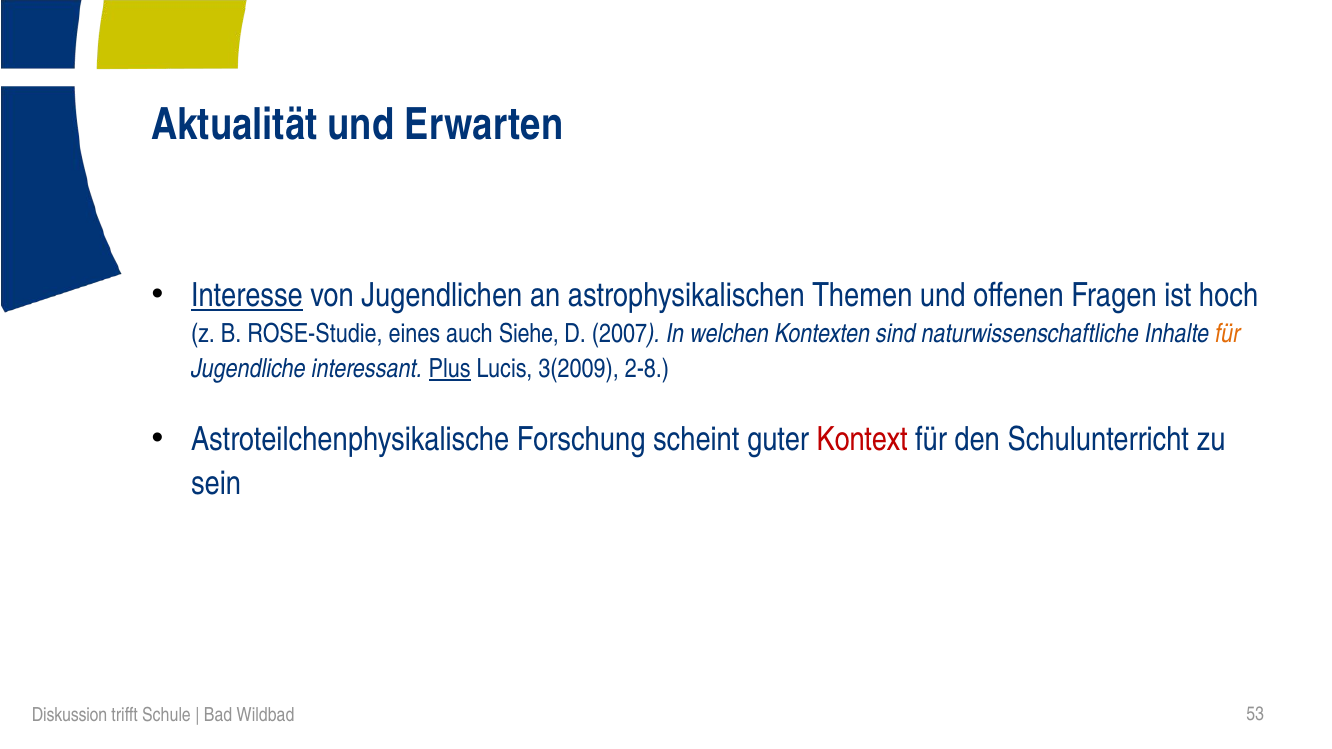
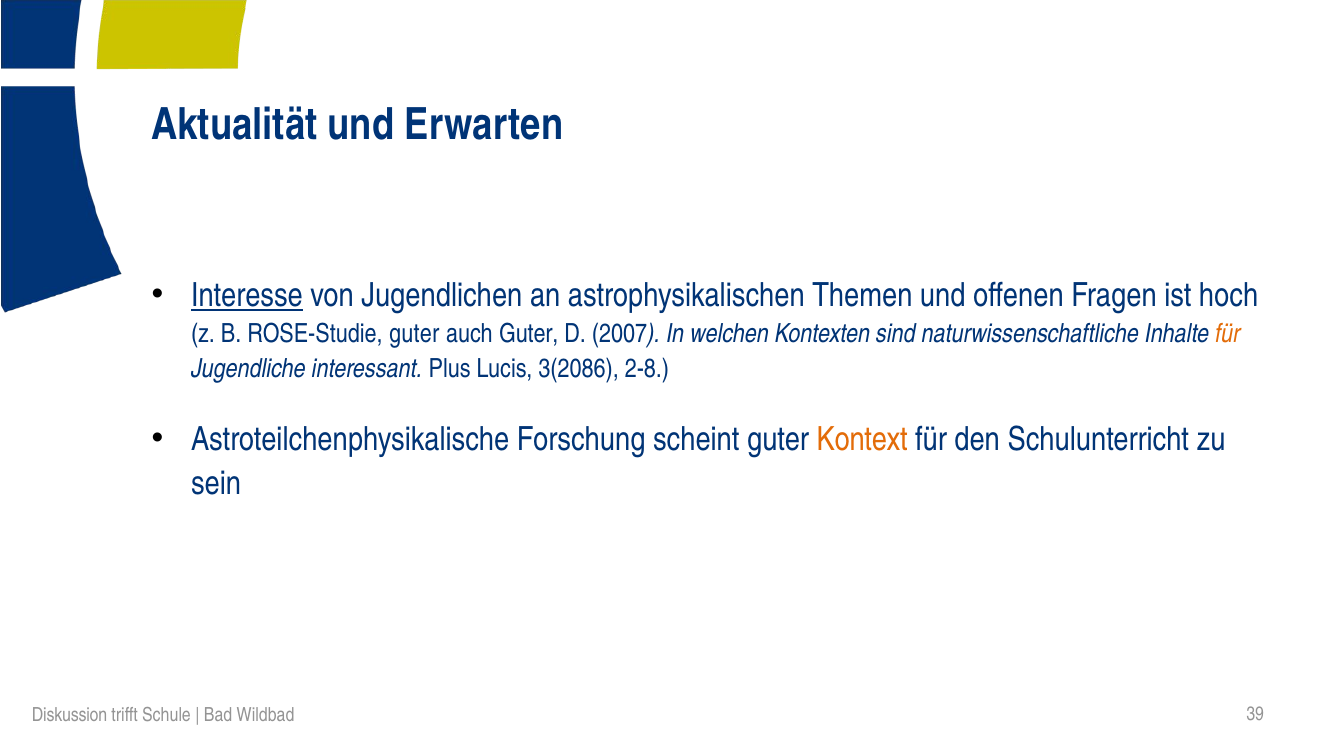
ROSE-Studie eines: eines -> guter
auch Siehe: Siehe -> Guter
Plus underline: present -> none
3(2009: 3(2009 -> 3(2086
Kontext colour: red -> orange
53: 53 -> 39
